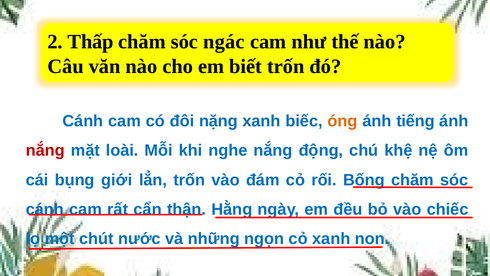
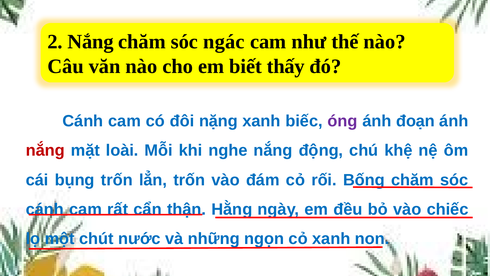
2 Thấp: Thấp -> Nắng
biết trốn: trốn -> thấy
óng colour: orange -> purple
tiếng: tiếng -> đoạn
bụng giới: giới -> trốn
